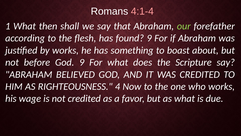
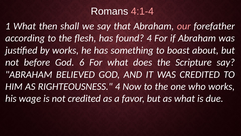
our colour: light green -> pink
found 9: 9 -> 4
God 9: 9 -> 6
